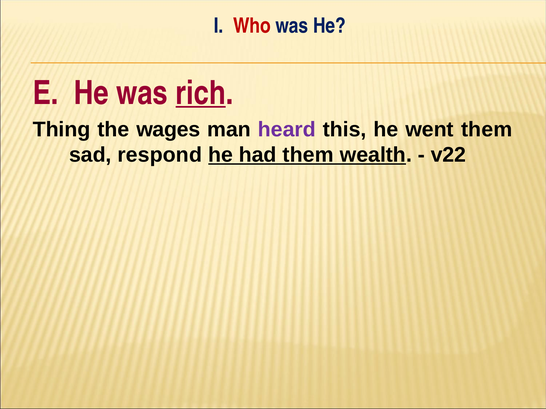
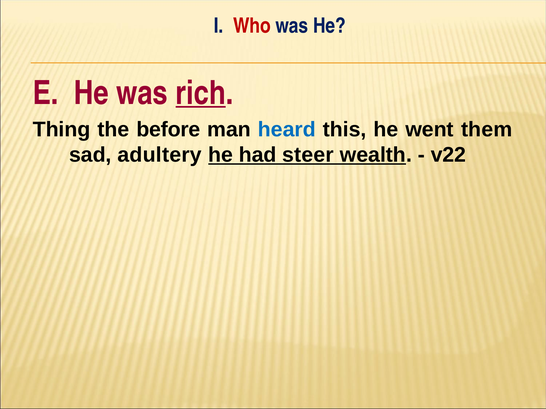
wages: wages -> before
heard colour: purple -> blue
respond: respond -> adultery
had them: them -> steer
